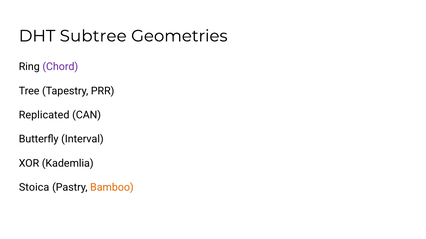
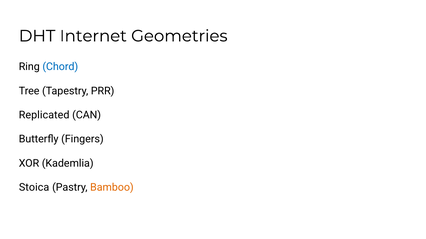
Subtree: Subtree -> Internet
Chord colour: purple -> blue
Interval: Interval -> Fingers
